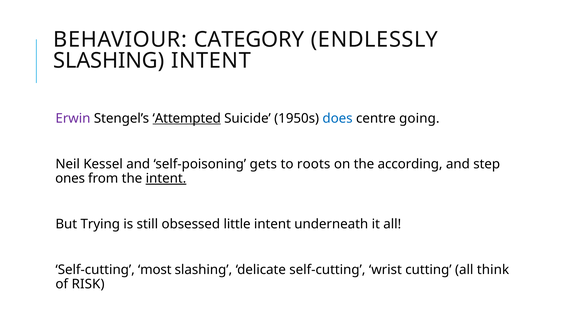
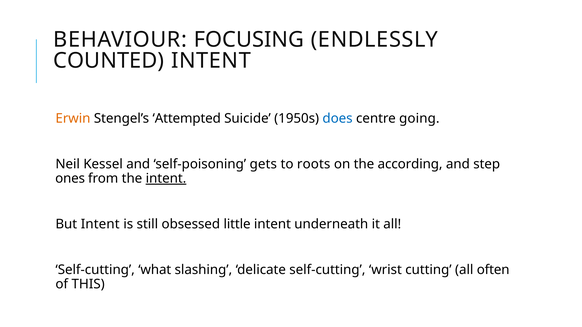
CATEGORY: CATEGORY -> FOCUSING
SLASHING at (109, 61): SLASHING -> COUNTED
Erwin colour: purple -> orange
Attempted underline: present -> none
But Trying: Trying -> Intent
most: most -> what
think: think -> often
RISK: RISK -> THIS
